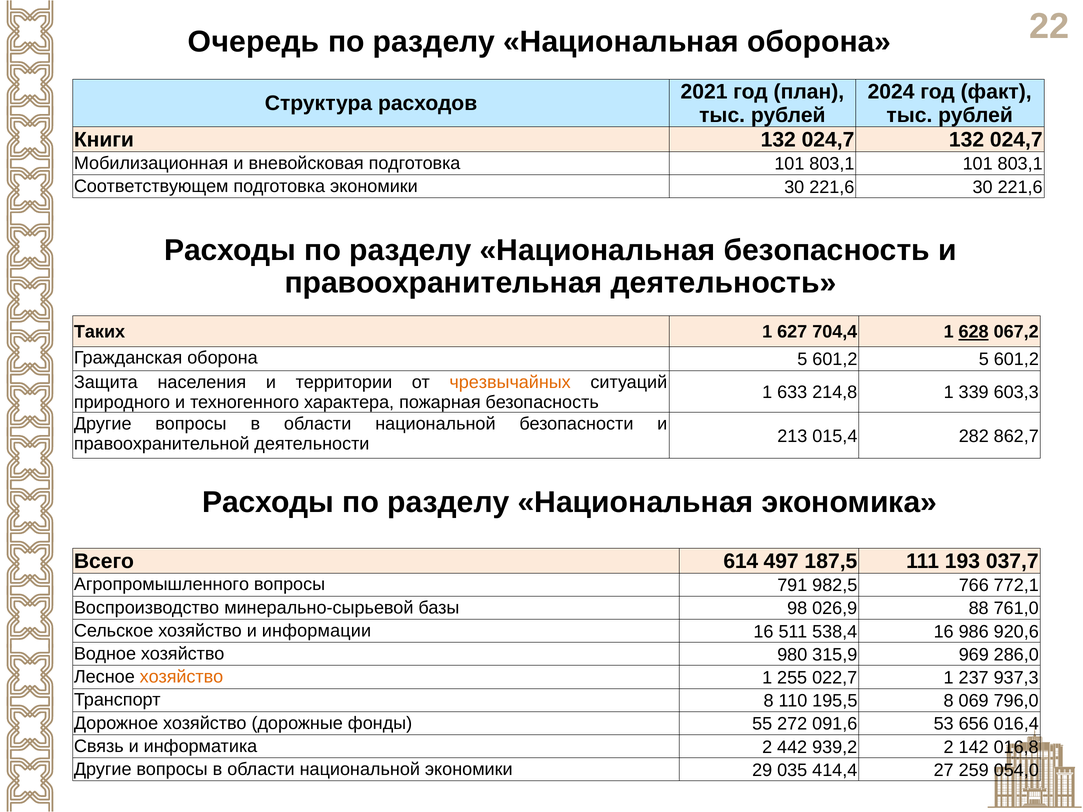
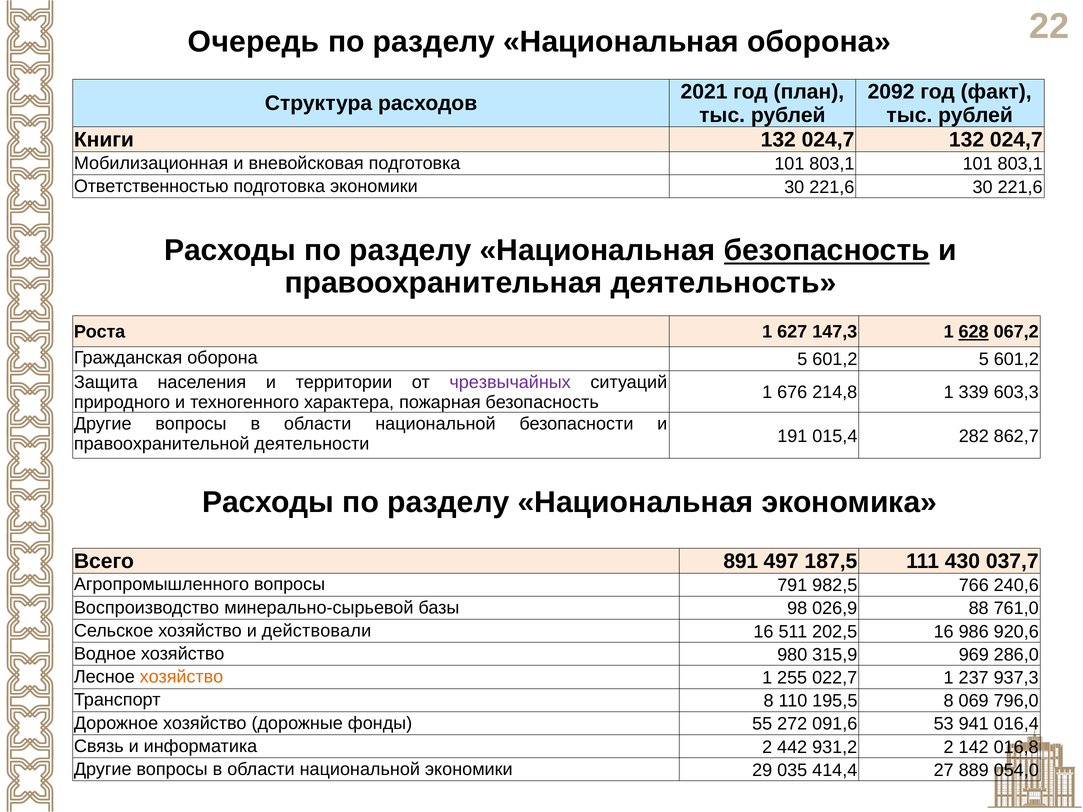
2024: 2024 -> 2092
Соответствующем: Соответствующем -> Ответственностью
безопасность at (827, 251) underline: none -> present
Таких: Таких -> Роста
704,4: 704,4 -> 147,3
чрезвычайных colour: orange -> purple
633: 633 -> 676
213: 213 -> 191
614: 614 -> 891
193: 193 -> 430
772,1: 772,1 -> 240,6
информации: информации -> действовали
538,4: 538,4 -> 202,5
656: 656 -> 941
939,2: 939,2 -> 931,2
259: 259 -> 889
